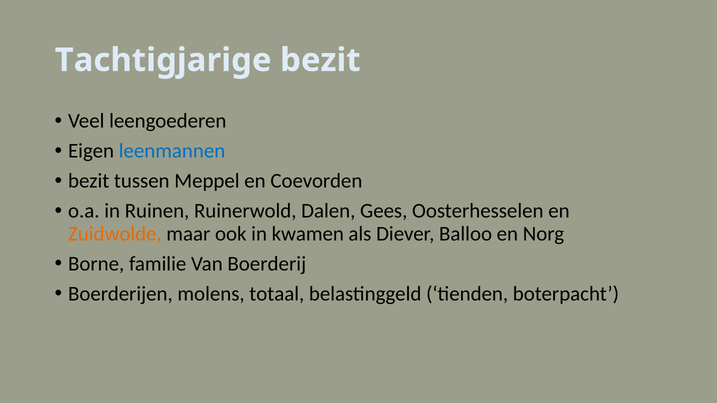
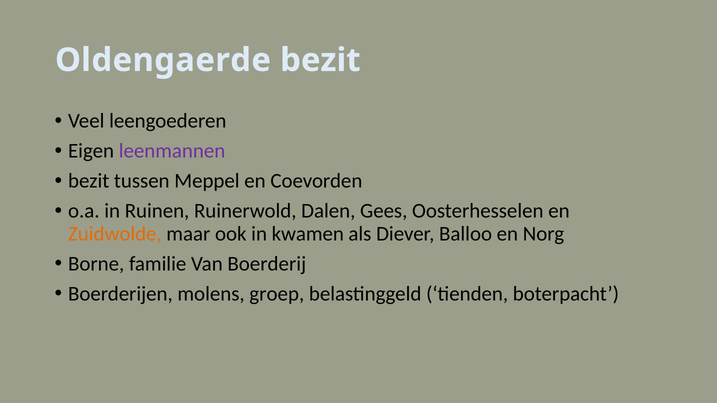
Tachtigjarige: Tachtigjarige -> Oldengaerde
leenmannen colour: blue -> purple
totaal: totaal -> groep
